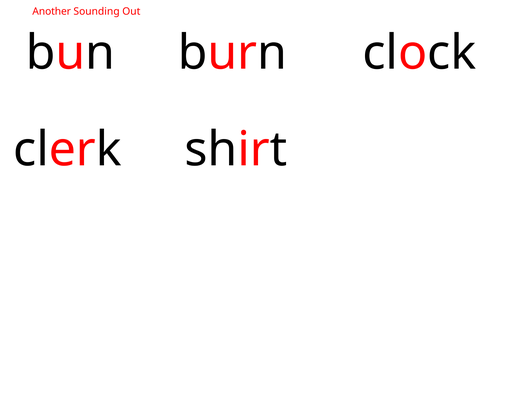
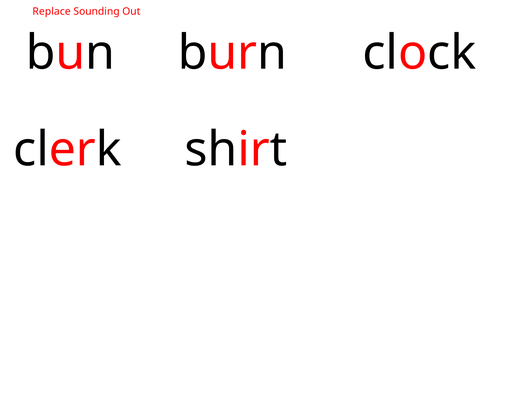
Another: Another -> Replace
